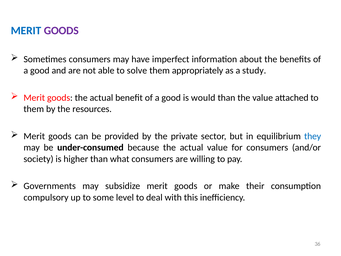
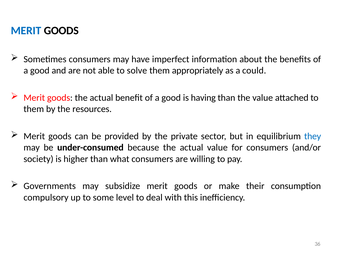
GOODS at (61, 31) colour: purple -> black
study: study -> could
would: would -> having
